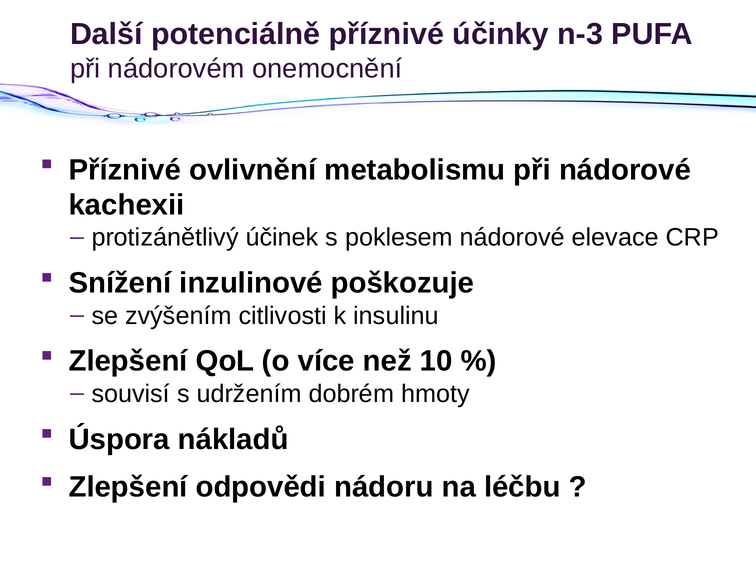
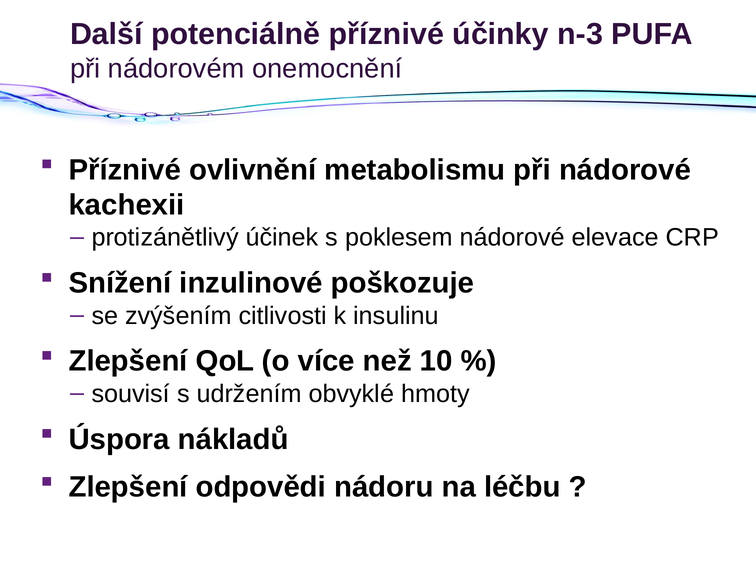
dobrém: dobrém -> obvyklé
